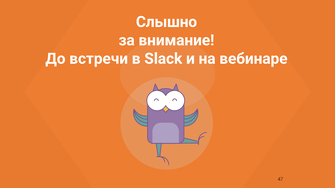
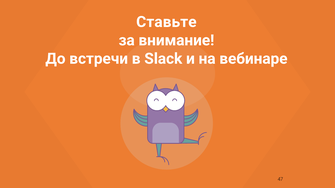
Слышно: Слышно -> Ставьте
